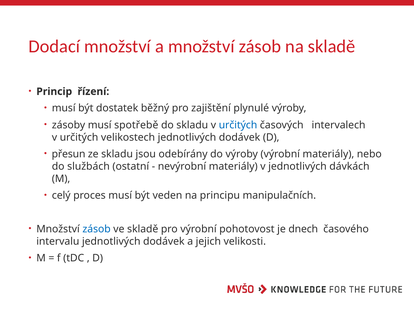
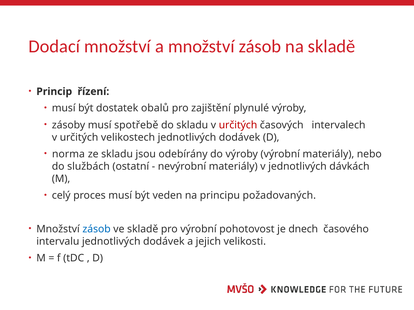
běžný: běžný -> obalů
určitých at (238, 125) colour: blue -> red
přesun: přesun -> norma
manipulačních: manipulačních -> požadovaných
